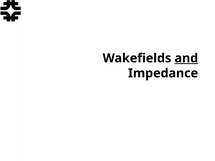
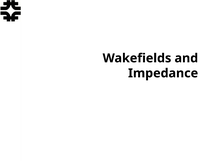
and underline: present -> none
